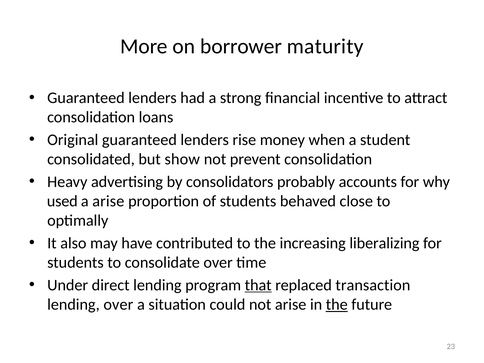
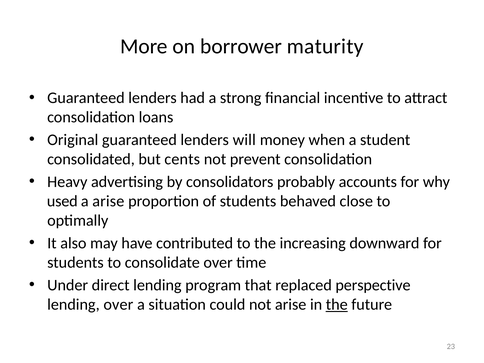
rise: rise -> will
show: show -> cents
liberalizing: liberalizing -> downward
that underline: present -> none
transaction: transaction -> perspective
